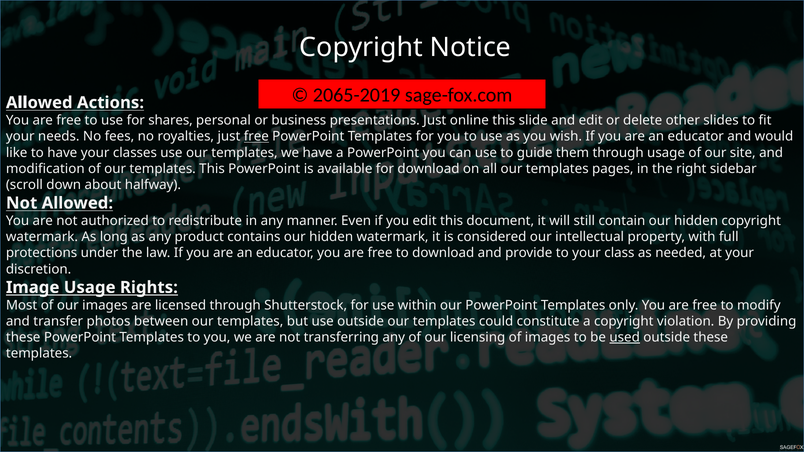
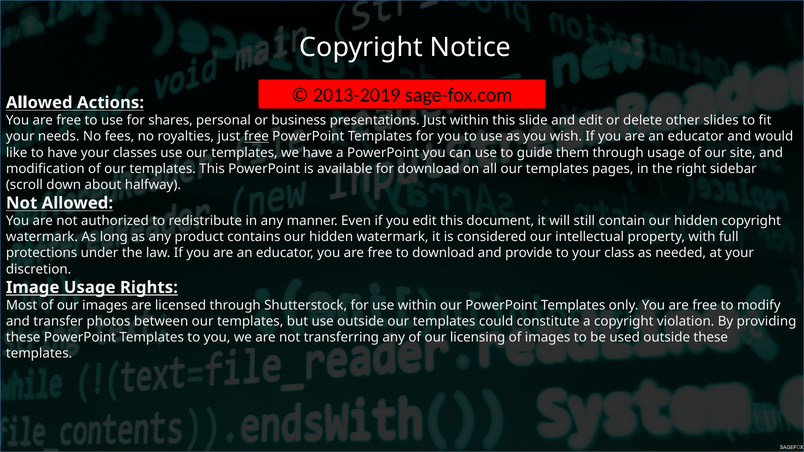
2065-2019: 2065-2019 -> 2013-2019
Just online: online -> within
used underline: present -> none
